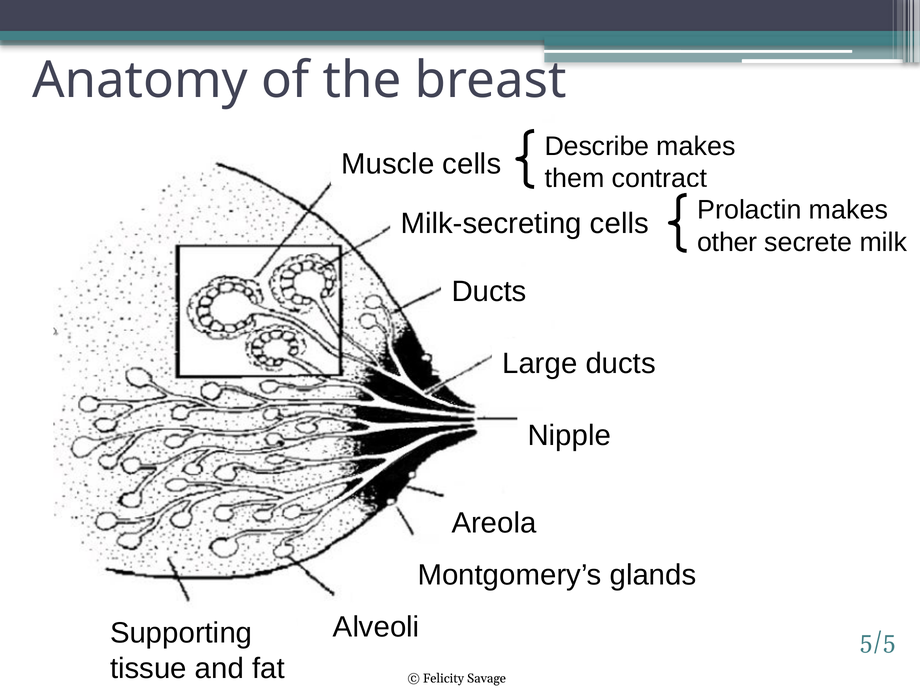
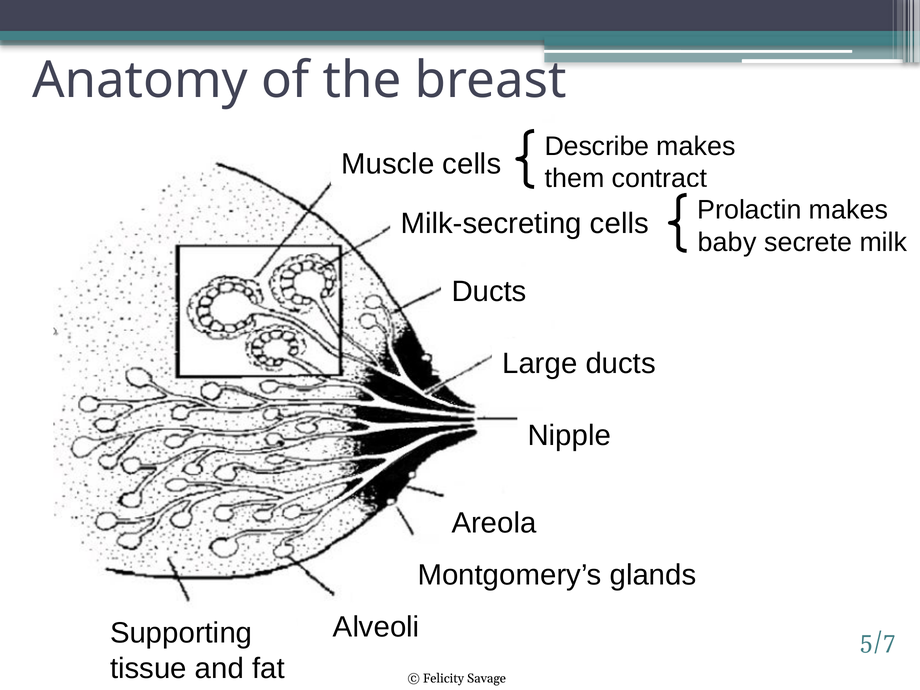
other: other -> baby
5/5: 5/5 -> 5/7
